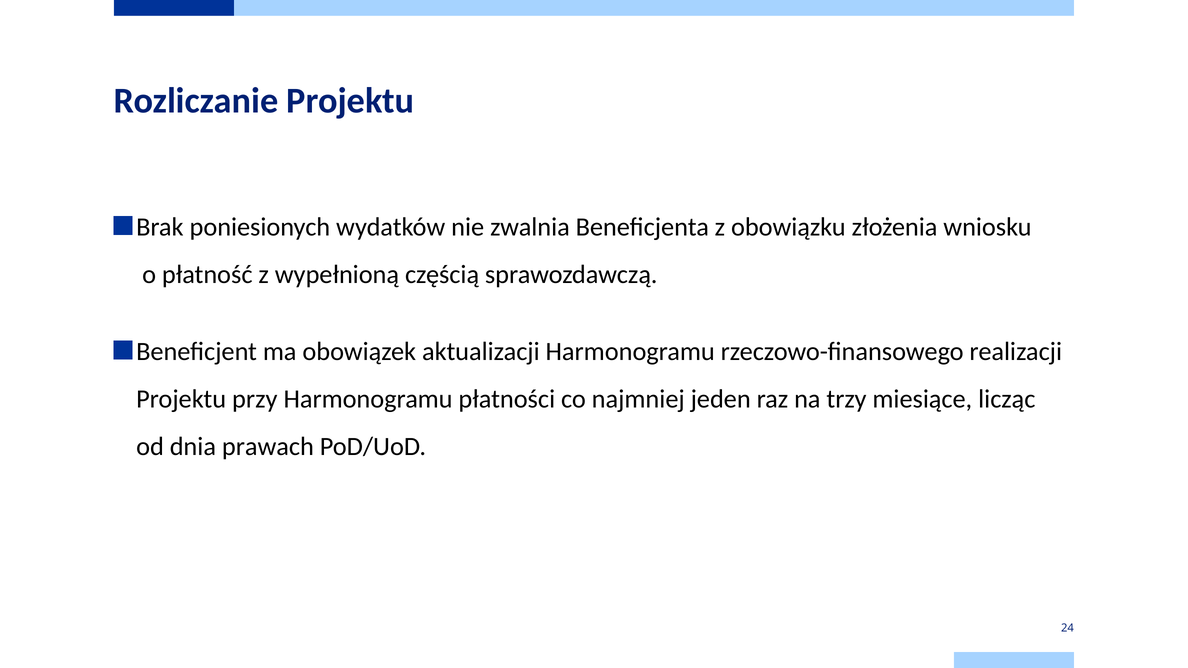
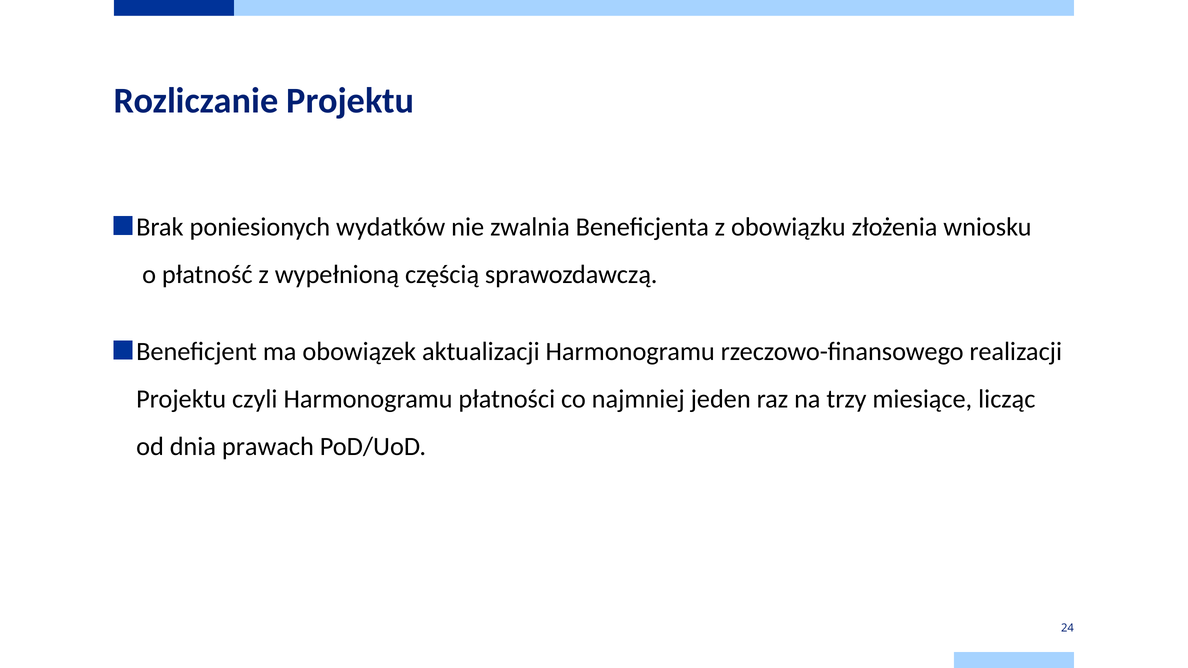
przy: przy -> czyli
